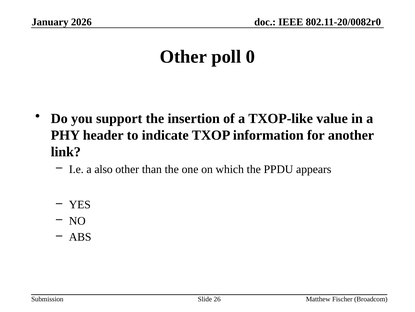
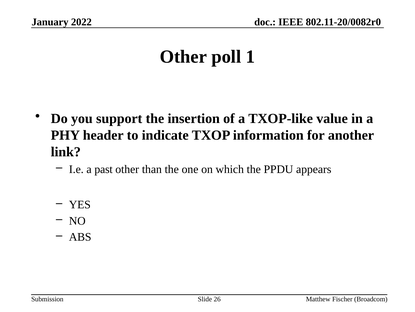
2026: 2026 -> 2022
0: 0 -> 1
also: also -> past
